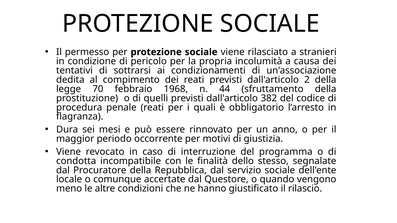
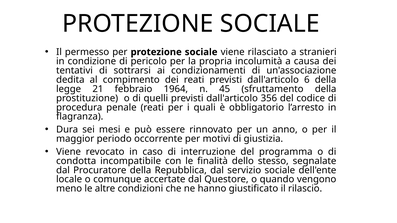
2: 2 -> 6
70: 70 -> 21
1968: 1968 -> 1964
44: 44 -> 45
382: 382 -> 356
